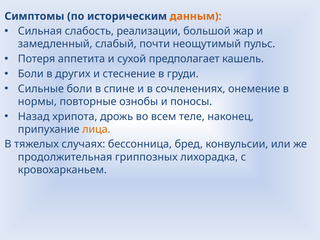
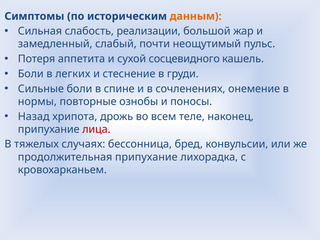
предполагает: предполагает -> сосцевидного
других: других -> легких
лица colour: orange -> red
продолжительная гриппозных: гриппозных -> припухание
